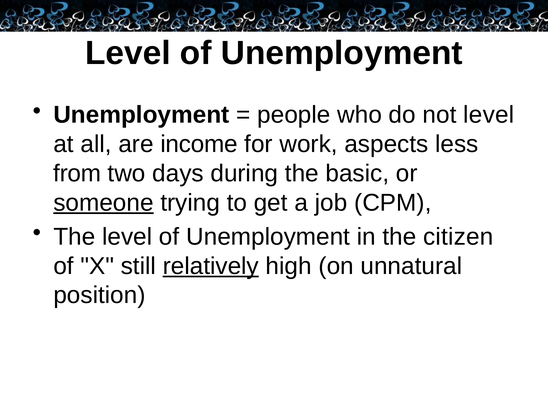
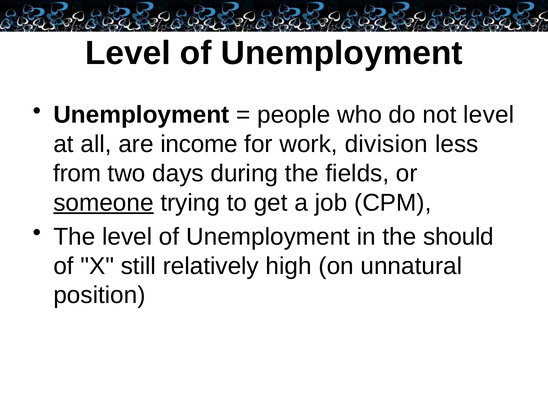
aspects: aspects -> division
basic: basic -> fields
citizen: citizen -> should
relatively underline: present -> none
